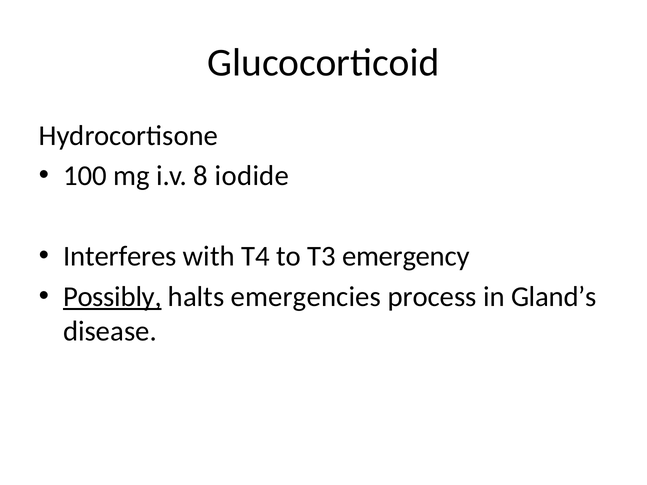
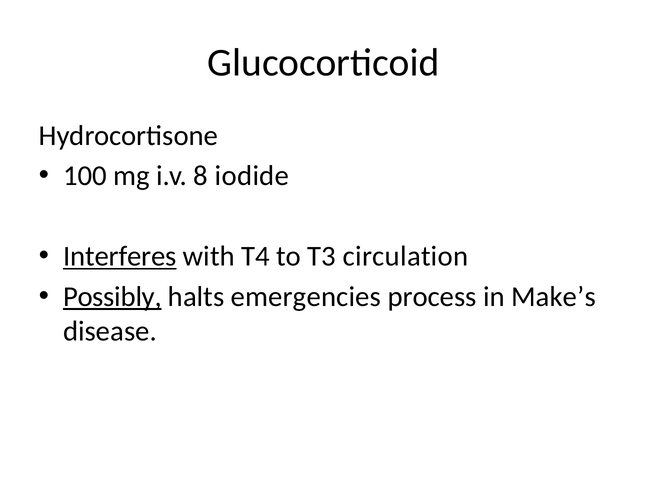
Interferes underline: none -> present
emergency: emergency -> circulation
Gland’s: Gland’s -> Make’s
